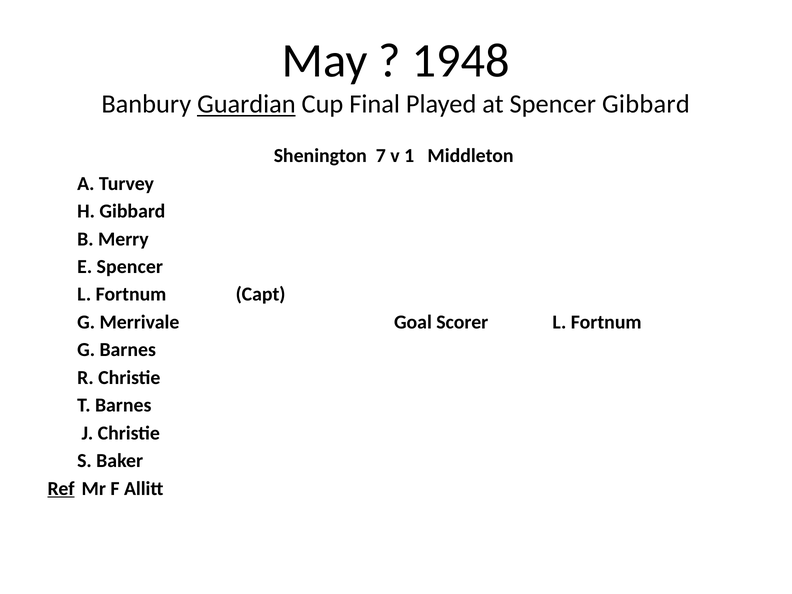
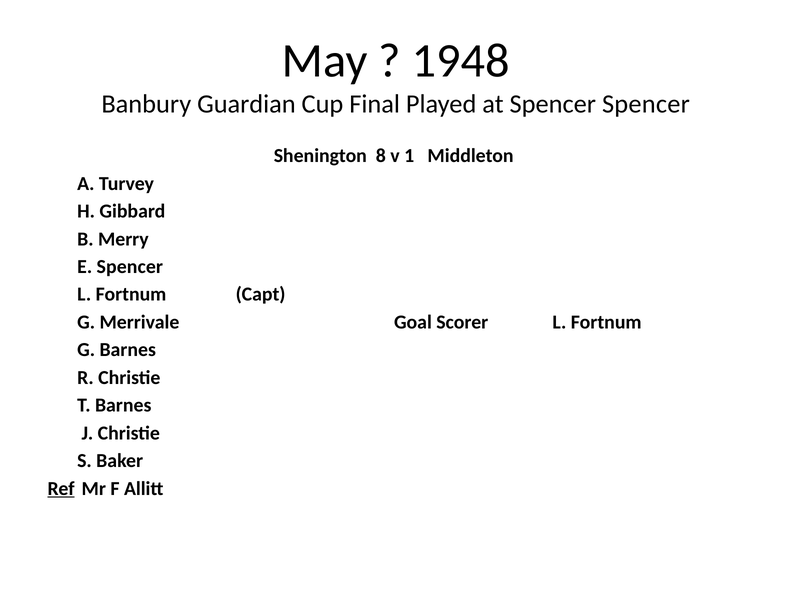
Guardian underline: present -> none
Spencer Gibbard: Gibbard -> Spencer
7: 7 -> 8
